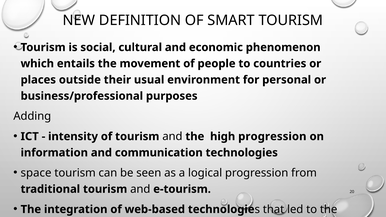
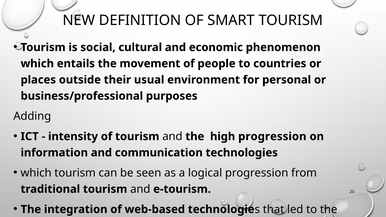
space at (36, 173): space -> which
